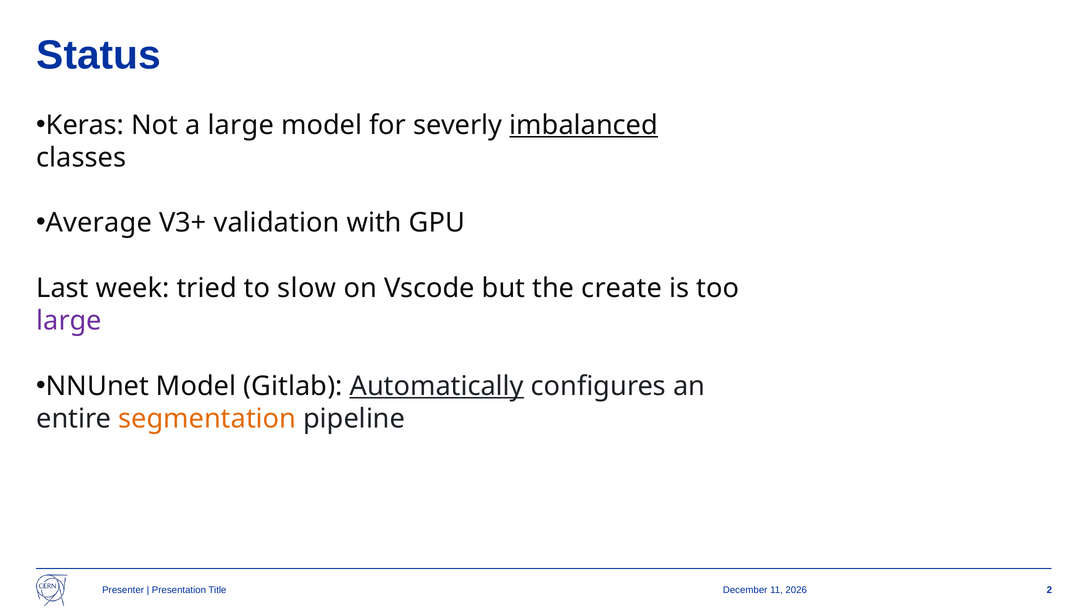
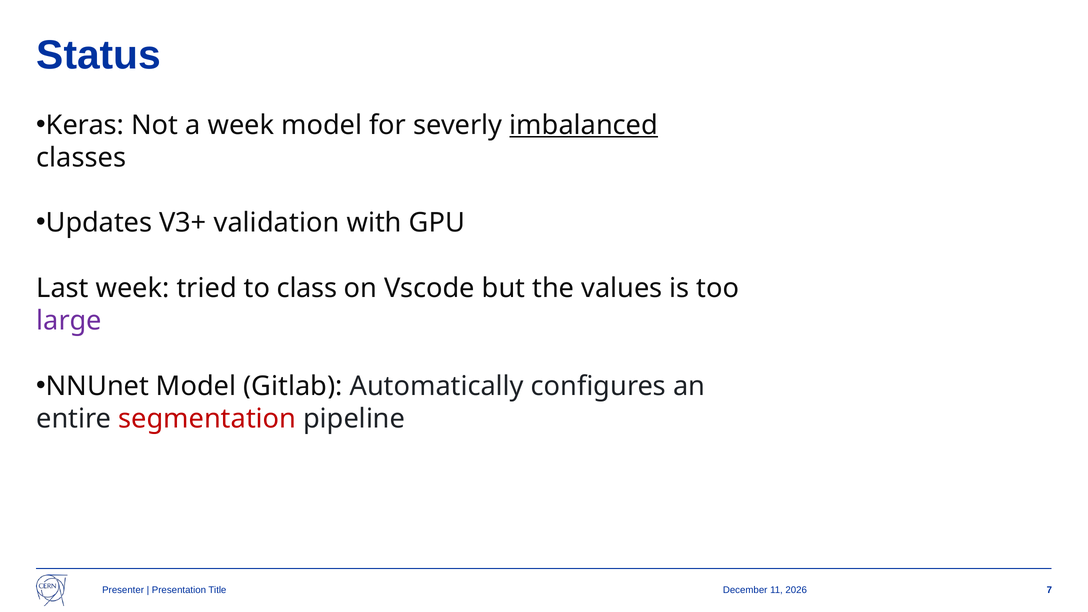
a large: large -> week
Average: Average -> Updates
slow: slow -> class
create: create -> values
Automatically underline: present -> none
segmentation colour: orange -> red
2: 2 -> 7
